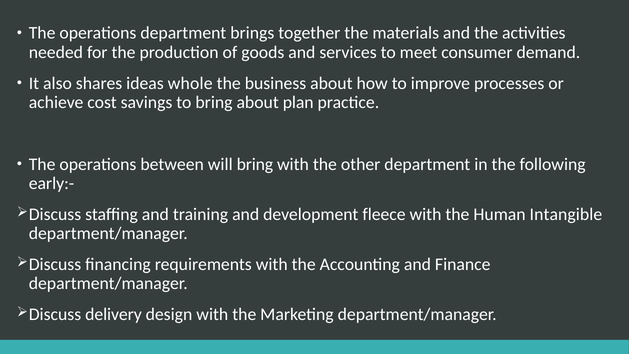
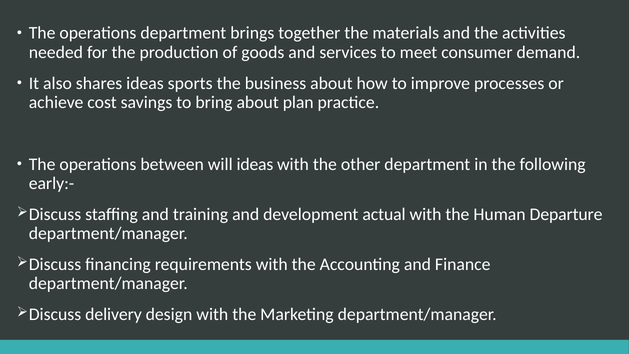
whole: whole -> sports
will bring: bring -> ideas
fleece: fleece -> actual
Intangible: Intangible -> Departure
